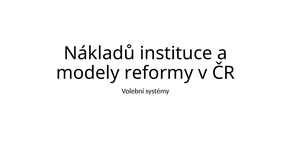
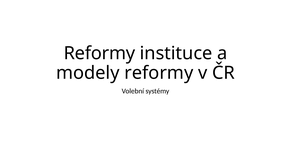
Nákladů at (99, 53): Nákladů -> Reformy
